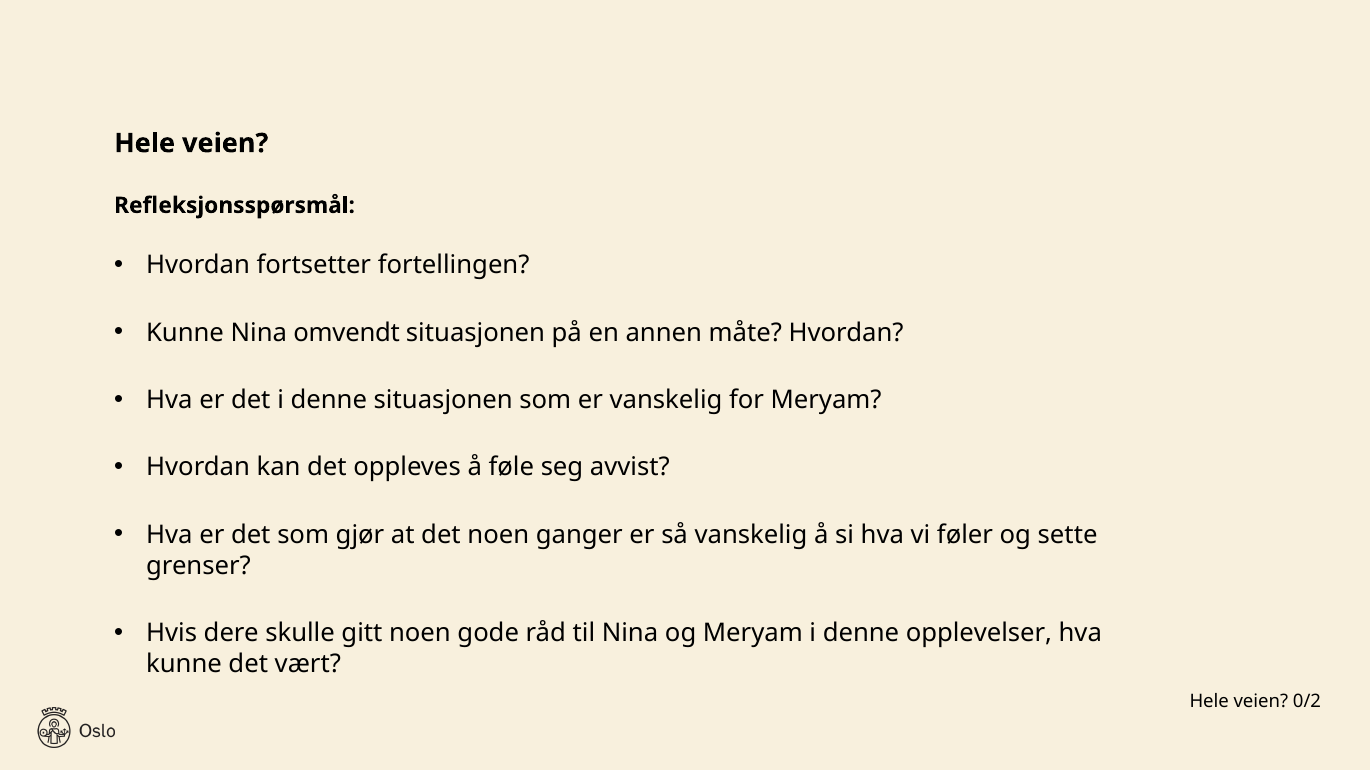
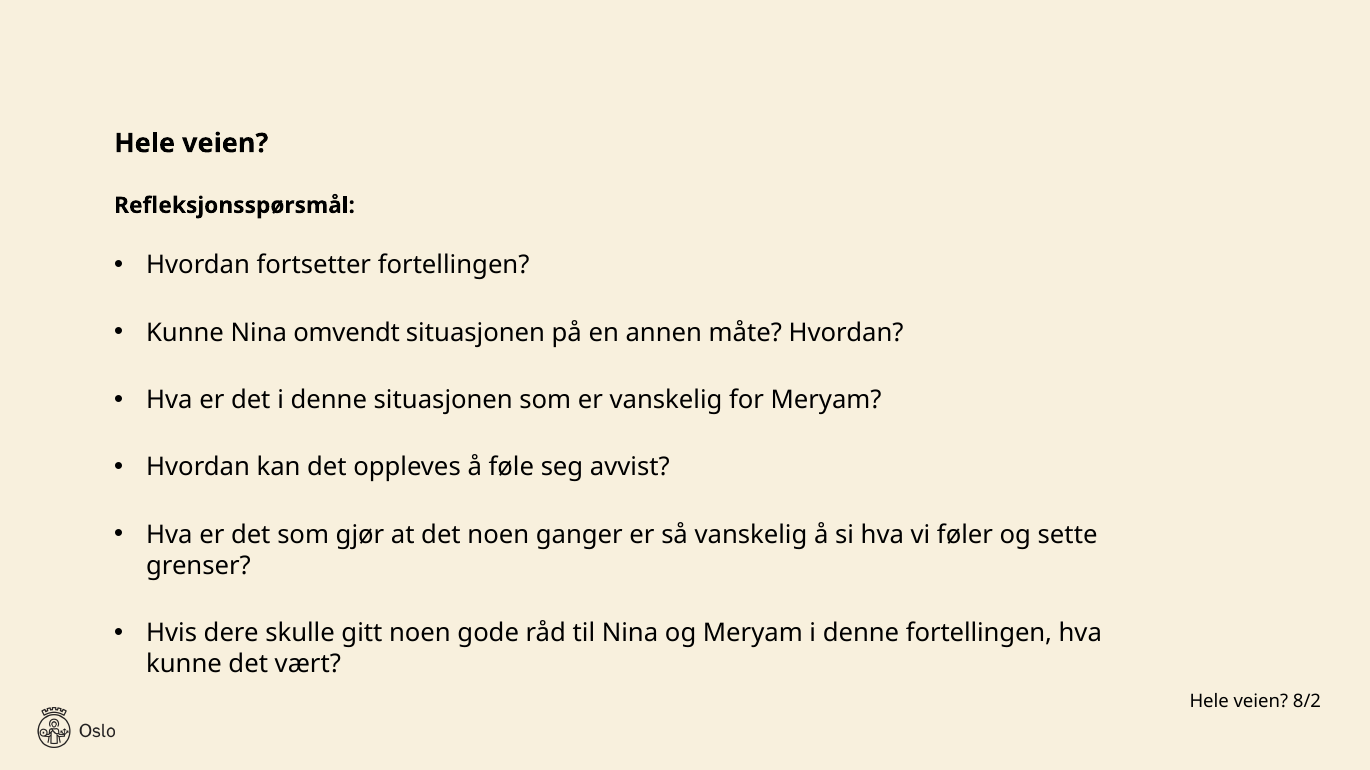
denne opplevelser: opplevelser -> fortellingen
0/2: 0/2 -> 8/2
